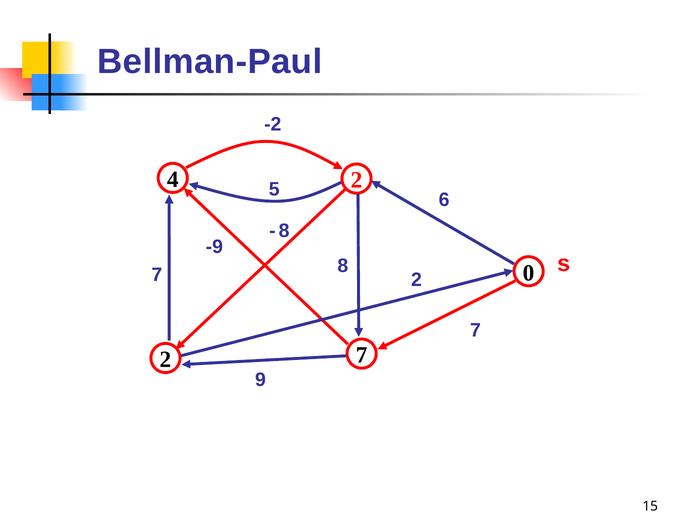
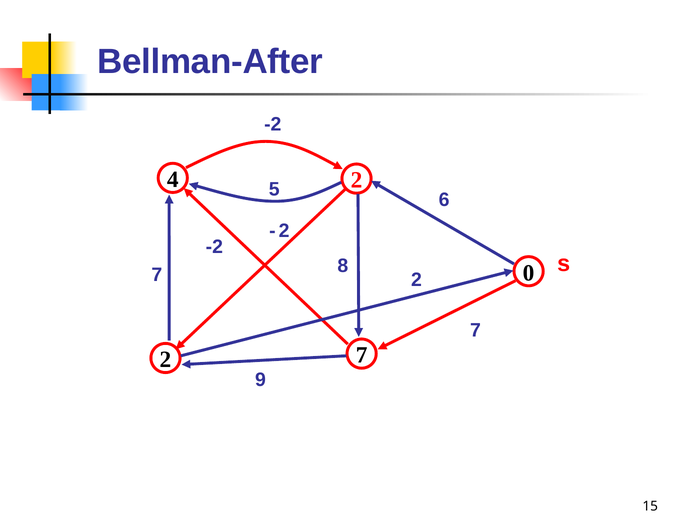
Bellman-Paul: Bellman-Paul -> Bellman-After
8 at (284, 231): 8 -> 2
-9 at (214, 247): -9 -> -2
